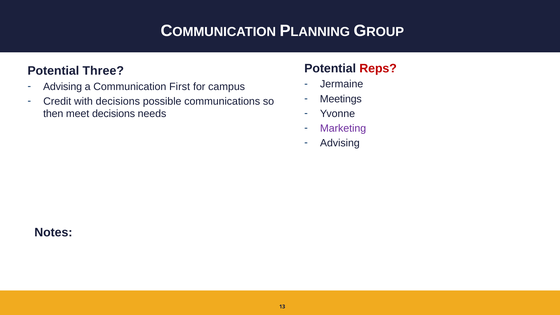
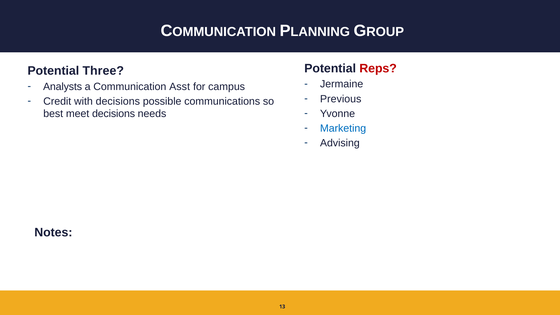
Advising at (63, 87): Advising -> Analysts
First: First -> Asst
Meetings: Meetings -> Previous
then: then -> best
Marketing colour: purple -> blue
